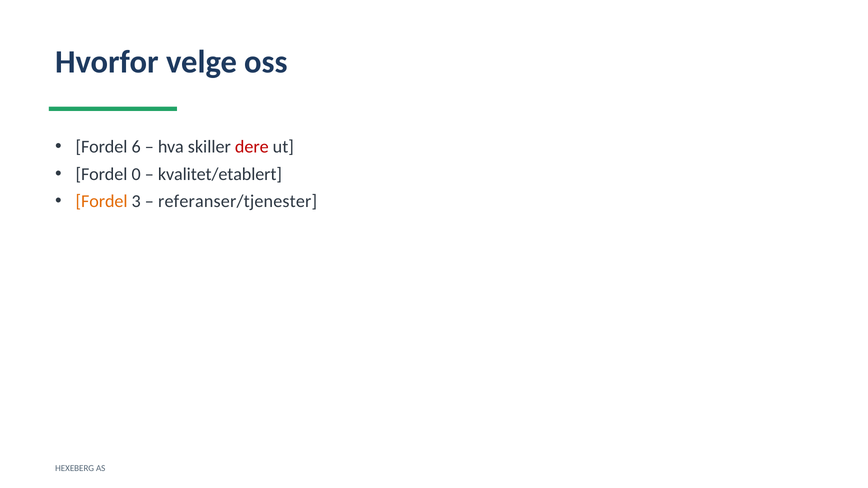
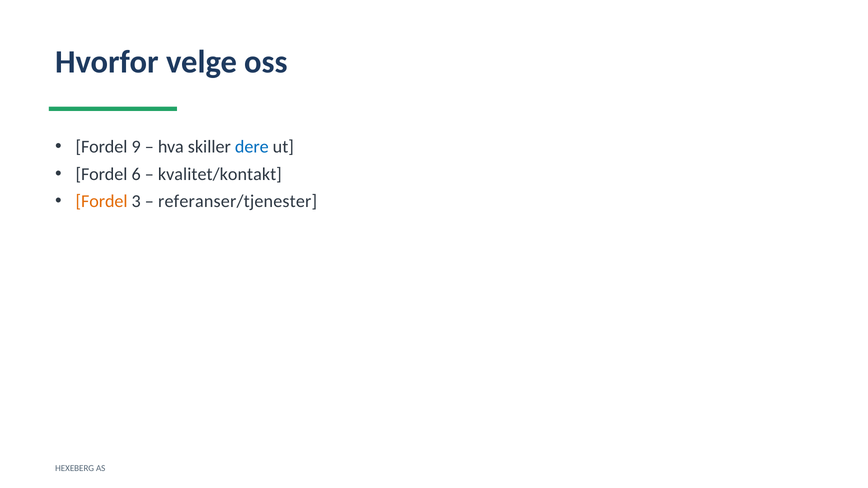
6: 6 -> 9
dere colour: red -> blue
0: 0 -> 6
kvalitet/etablert: kvalitet/etablert -> kvalitet/kontakt
